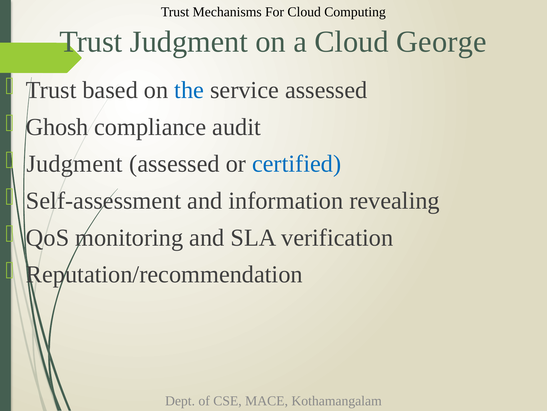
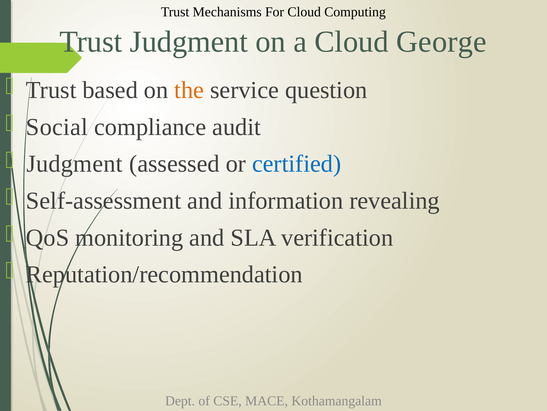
the colour: blue -> orange
service assessed: assessed -> question
Ghosh: Ghosh -> Social
